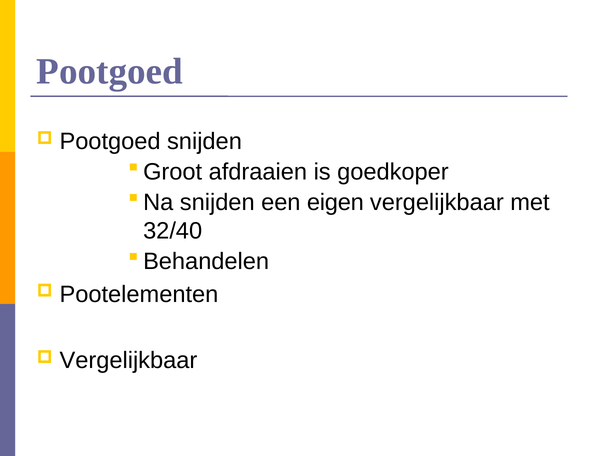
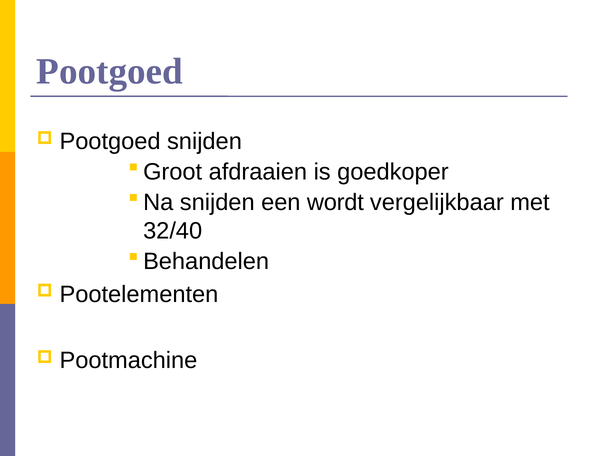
eigen: eigen -> wordt
Vergelijkbaar at (128, 361): Vergelijkbaar -> Pootmachine
